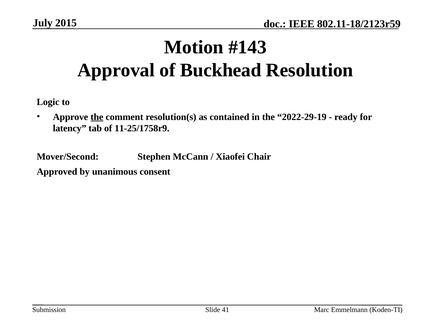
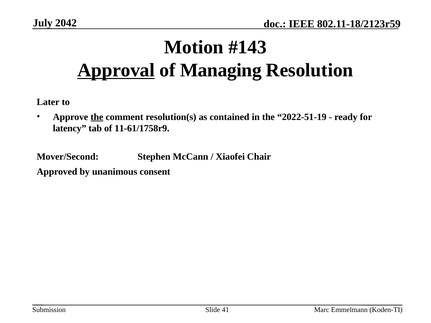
2015: 2015 -> 2042
Approval underline: none -> present
Buckhead: Buckhead -> Managing
Logic: Logic -> Later
2022-29-19: 2022-29-19 -> 2022-51-19
11-25/1758r9: 11-25/1758r9 -> 11-61/1758r9
